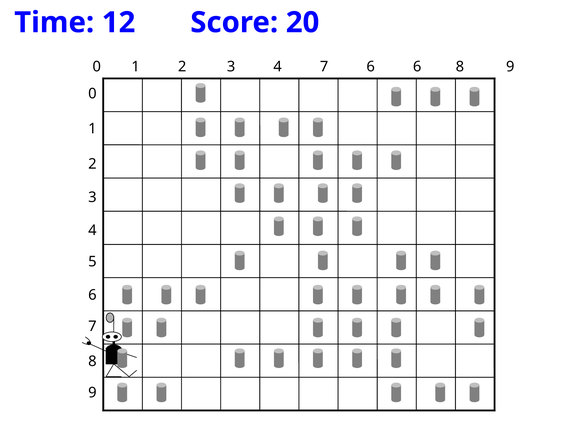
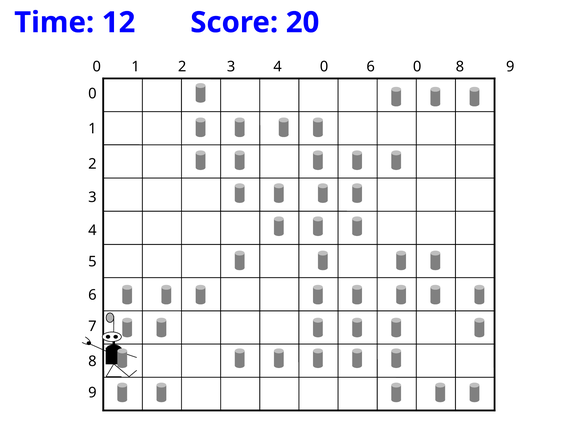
4 7: 7 -> 0
6 6: 6 -> 0
